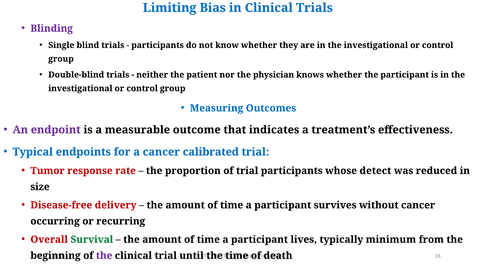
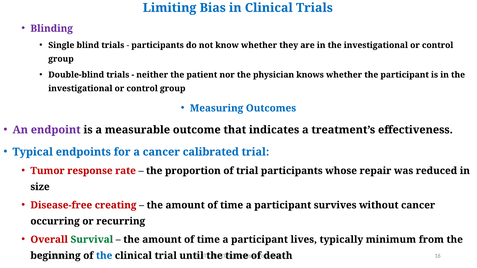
detect: detect -> repair
delivery: delivery -> creating
the at (104, 256) colour: purple -> blue
